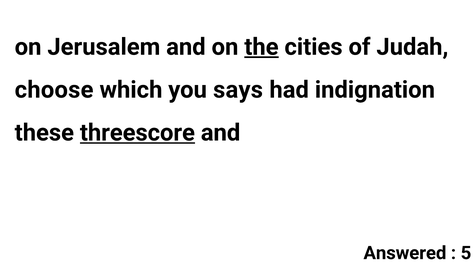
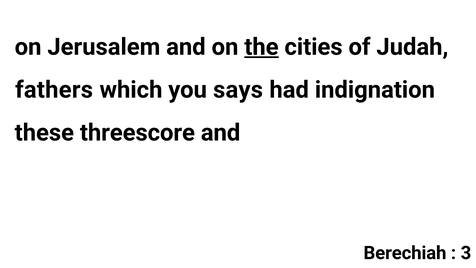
choose: choose -> fathers
threescore underline: present -> none
Answered: Answered -> Berechiah
5: 5 -> 3
